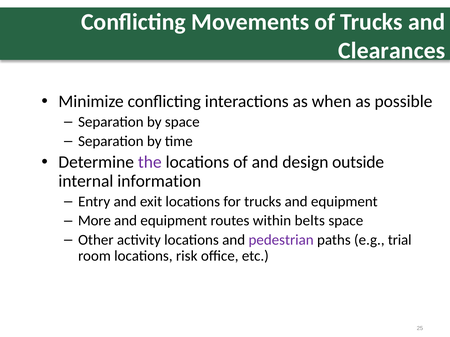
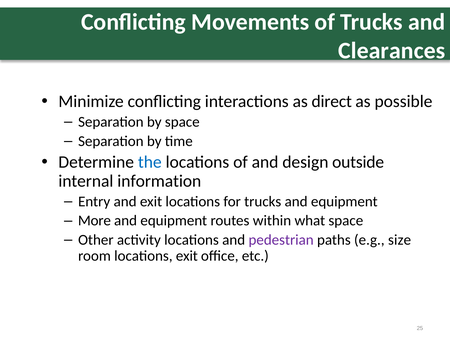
when: when -> direct
the colour: purple -> blue
belts: belts -> what
trial: trial -> size
locations risk: risk -> exit
